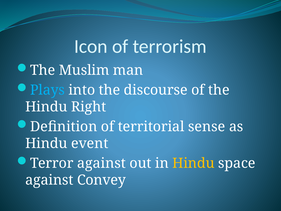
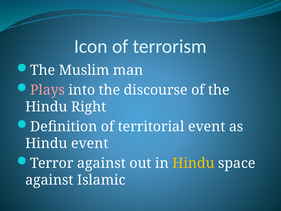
Plays colour: light blue -> pink
territorial sense: sense -> event
Convey: Convey -> Islamic
